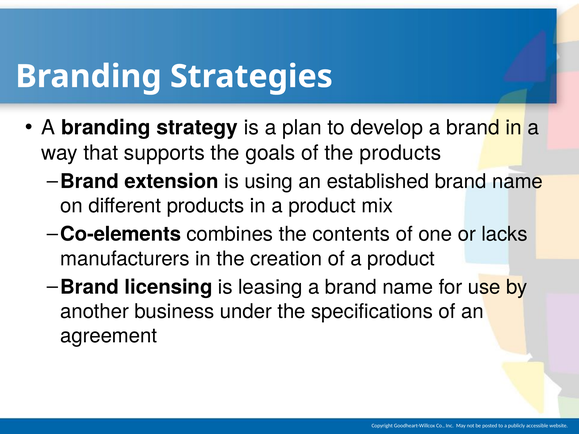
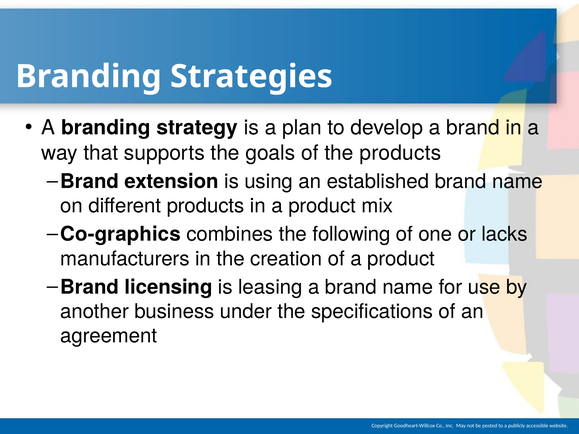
Co-elements: Co-elements -> Co-graphics
contents: contents -> following
